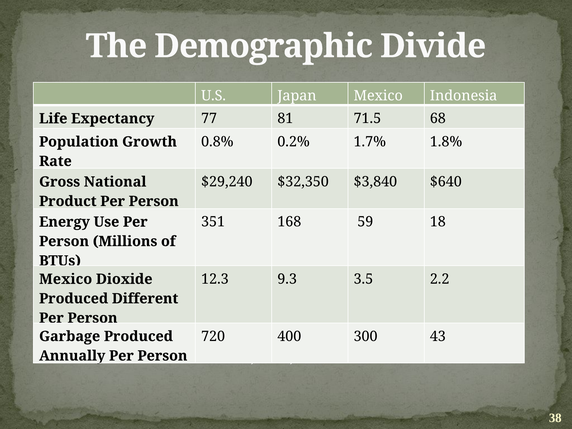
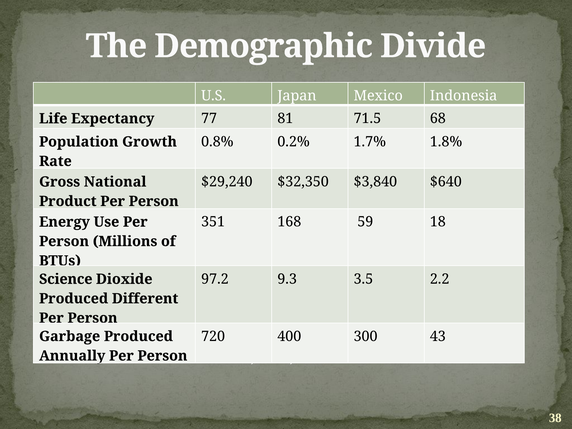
Mexico at (66, 279): Mexico -> Science
12.3: 12.3 -> 97.2
